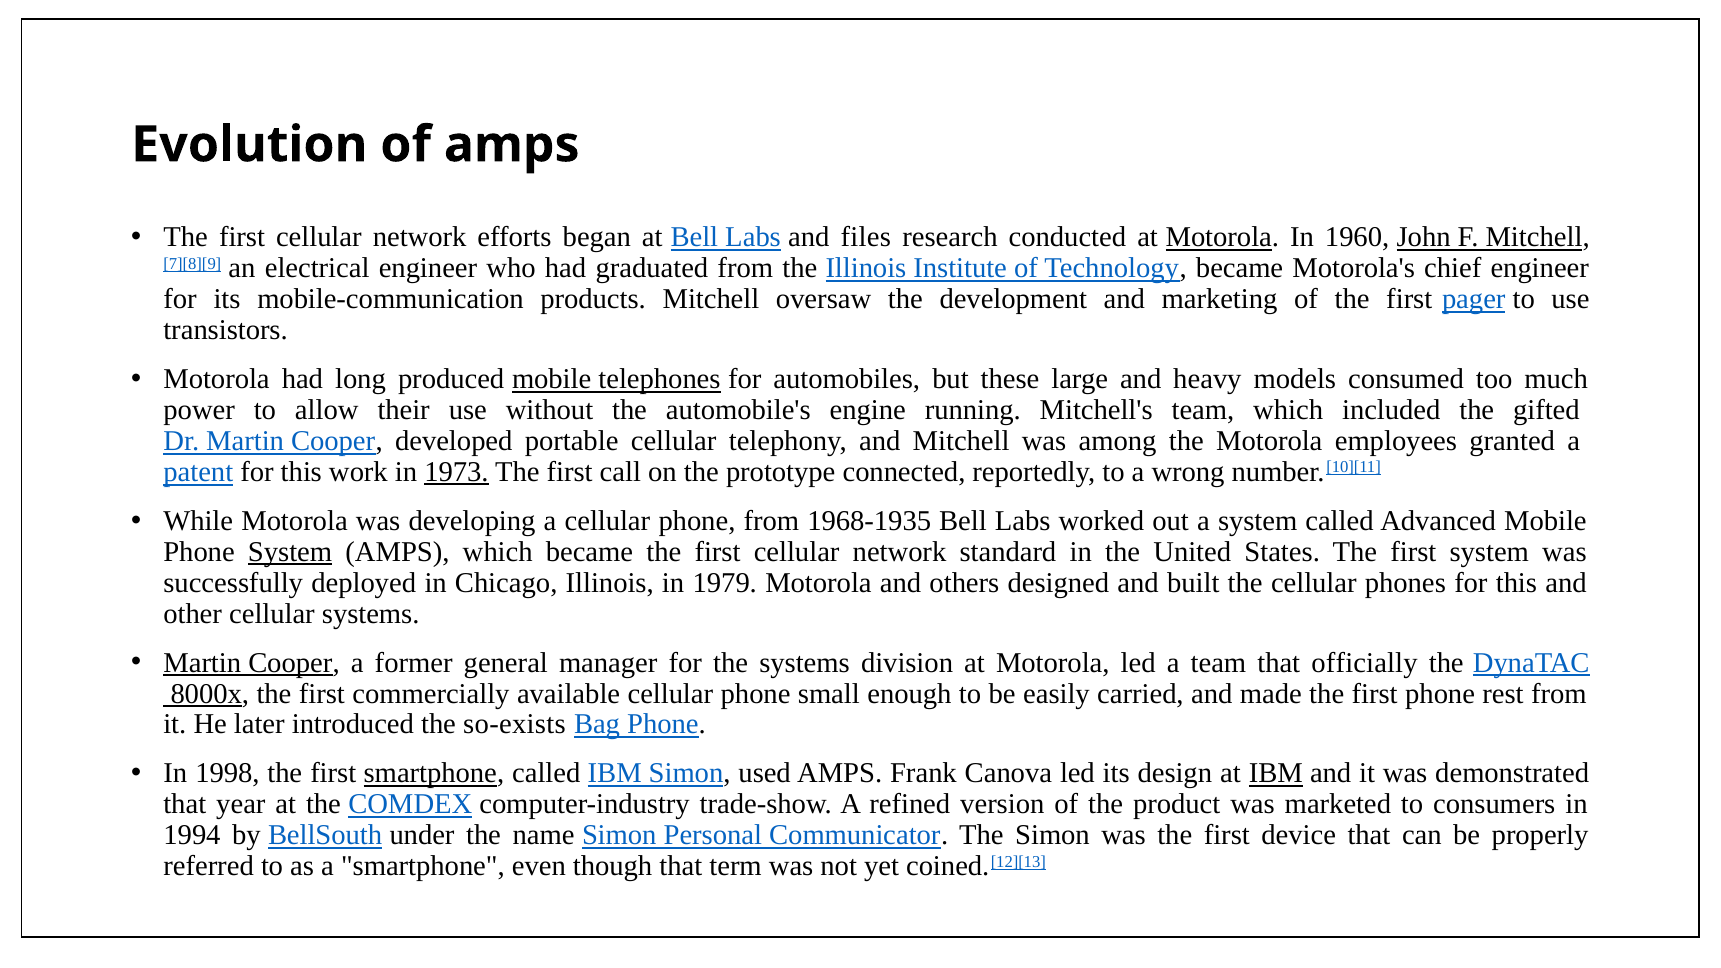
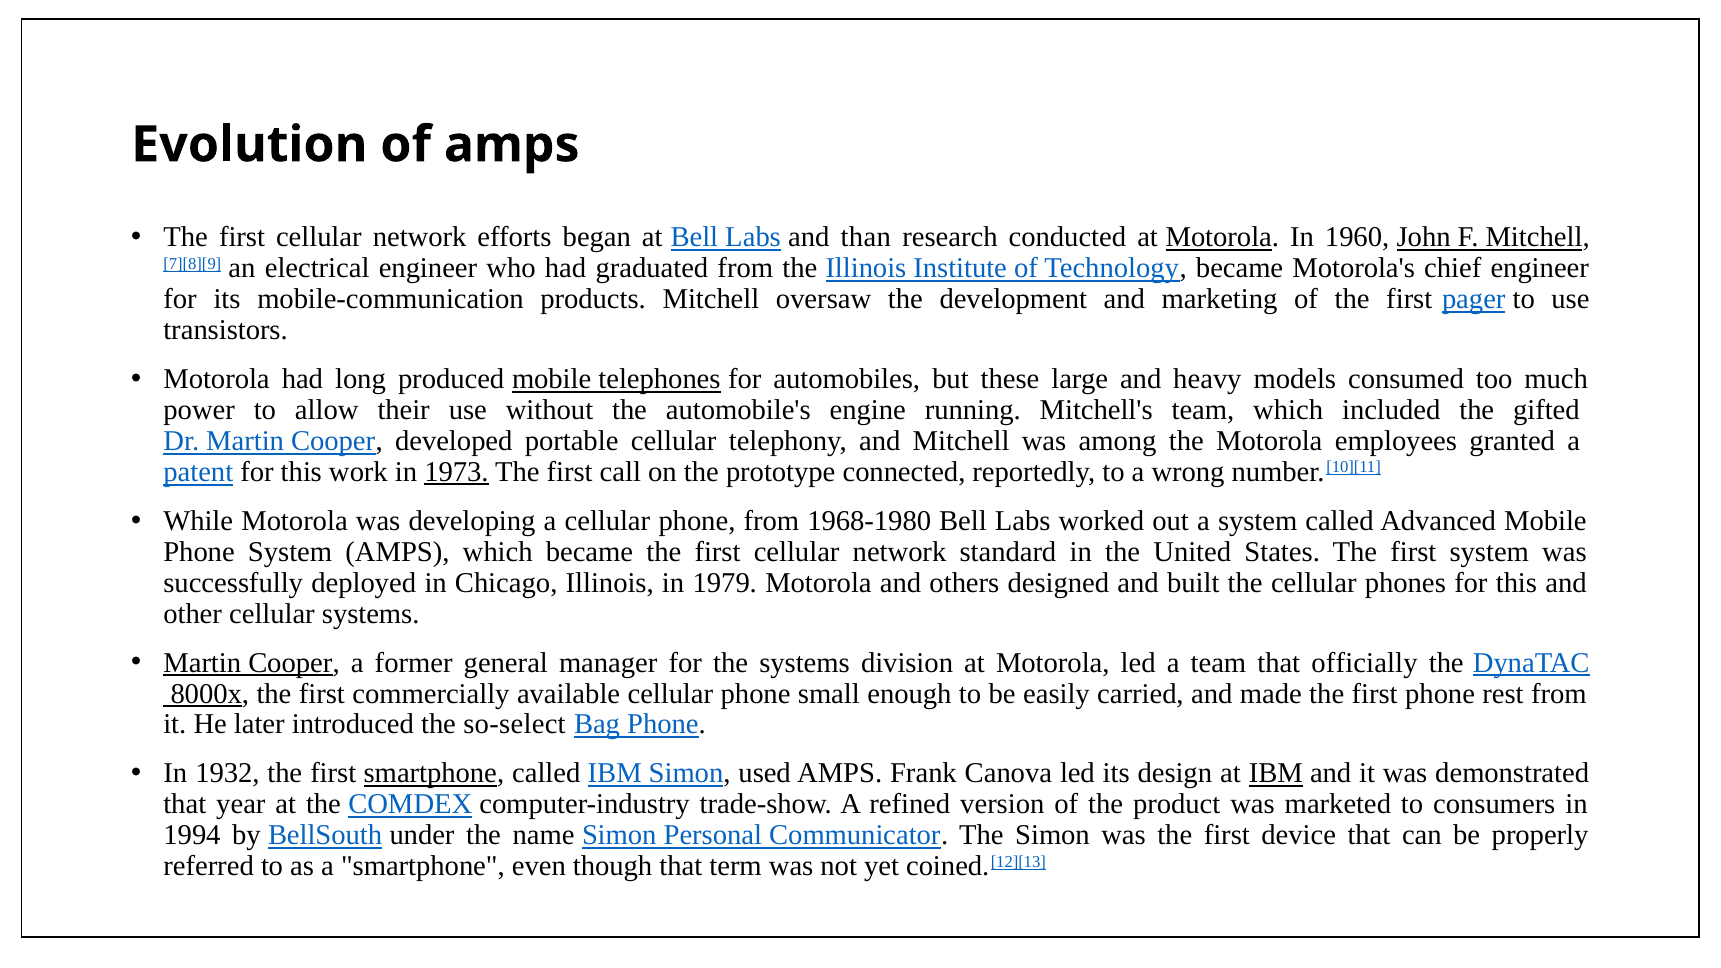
files: files -> than
1968-1935: 1968-1935 -> 1968-1980
System at (290, 552) underline: present -> none
so-exists: so-exists -> so-select
1998: 1998 -> 1932
